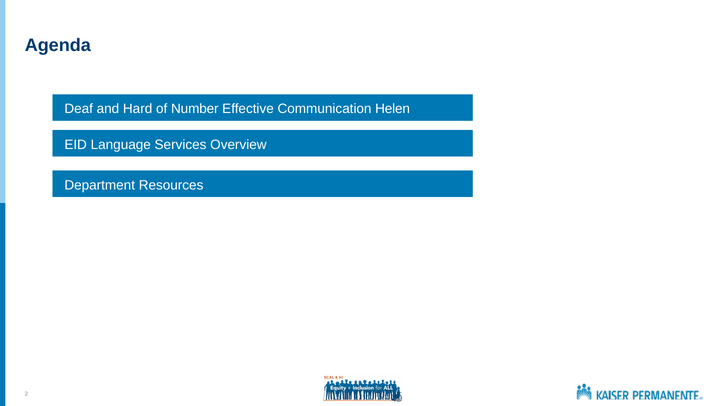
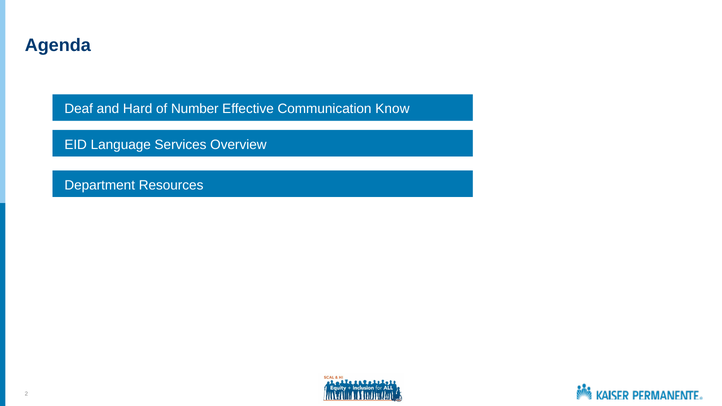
Helen: Helen -> Know
